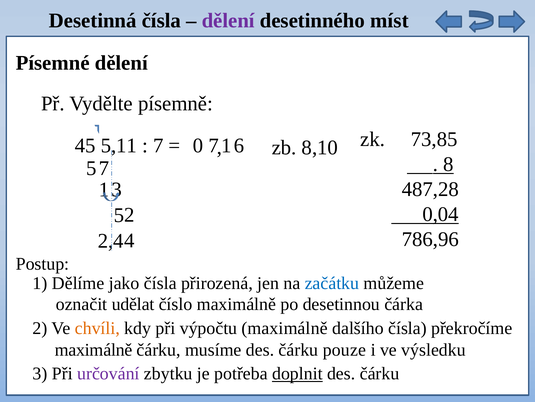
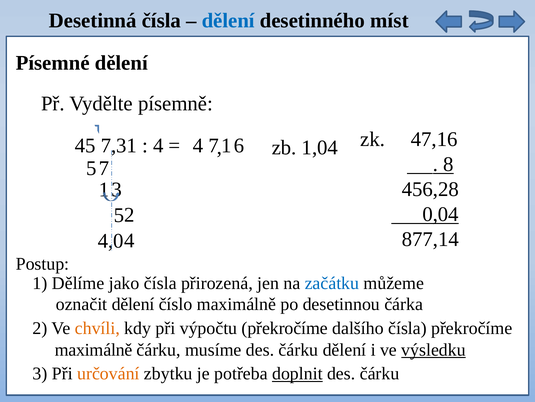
dělení at (228, 20) colour: purple -> blue
5,11: 5,11 -> 7,31
7 at (158, 145): 7 -> 4
0 at (198, 145): 0 -> 4
8,10: 8,10 -> 1,04
73,85: 73,85 -> 47,16
487,28: 487,28 -> 456,28
786,96: 786,96 -> 877,14
2,4: 2,4 -> 4,0
označit udělat: udělat -> dělení
výpočtu maximálně: maximálně -> překročíme
čárku pouze: pouze -> dělení
výsledku underline: none -> present
určování colour: purple -> orange
